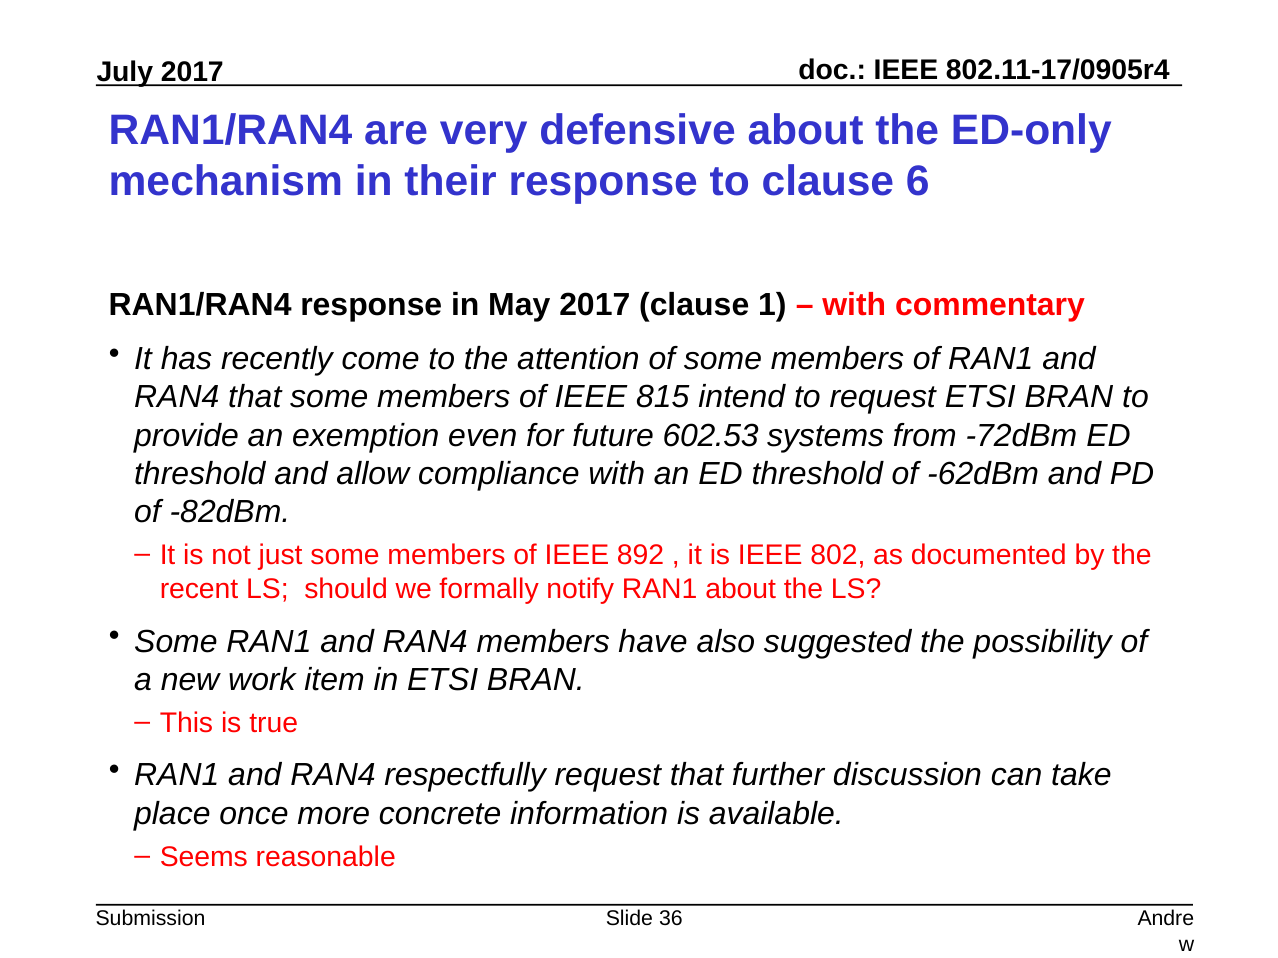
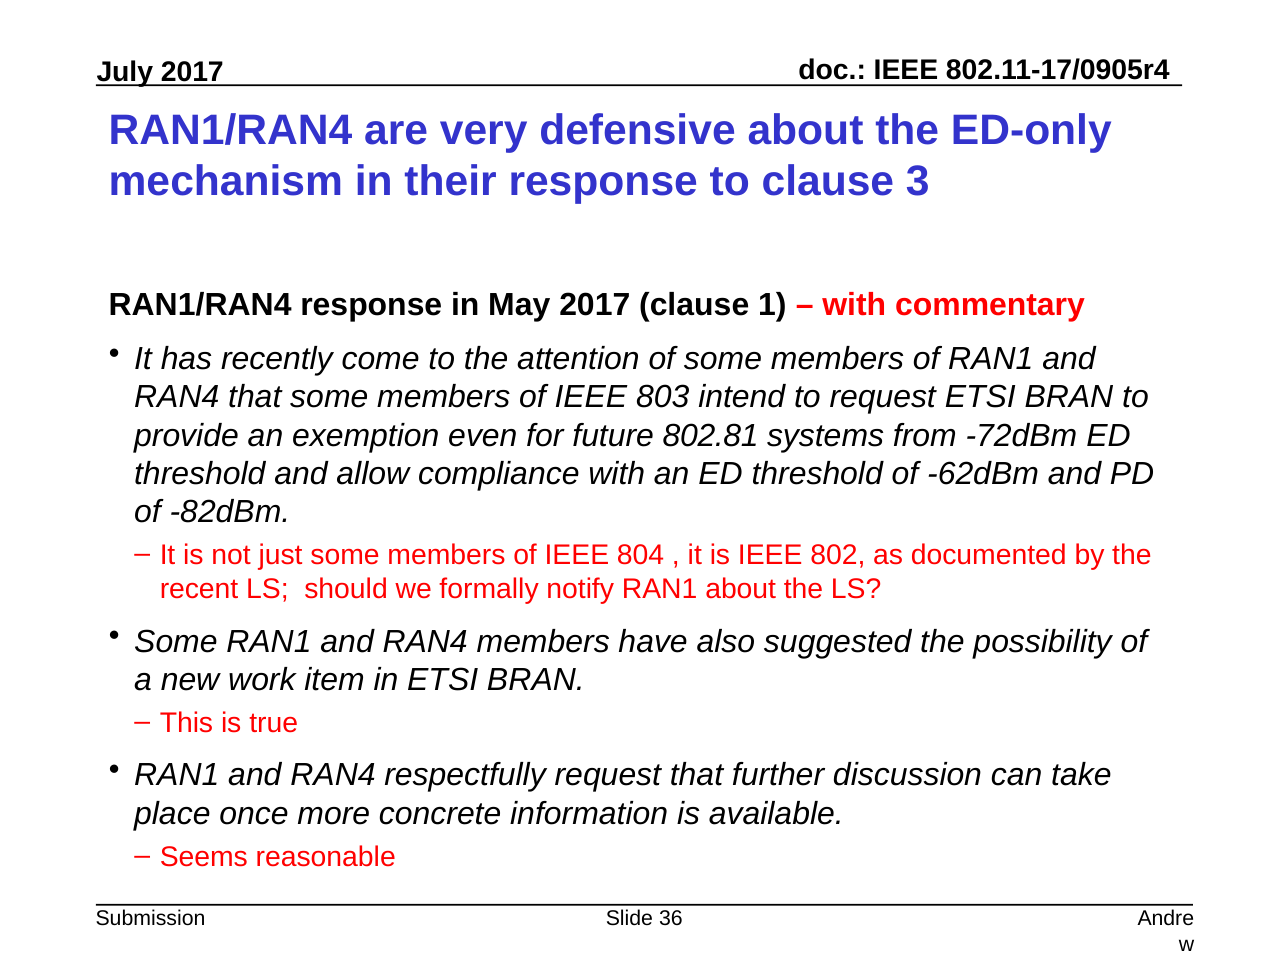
6: 6 -> 3
815: 815 -> 803
602.53: 602.53 -> 802.81
892: 892 -> 804
